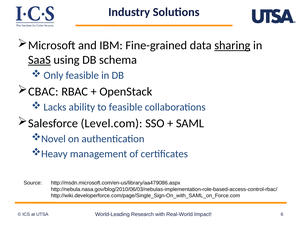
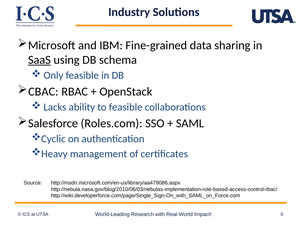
sharing underline: present -> none
Level.com: Level.com -> Roles.com
Novel: Novel -> Cyclic
